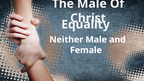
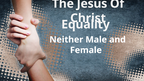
The Male: Male -> Jesus
